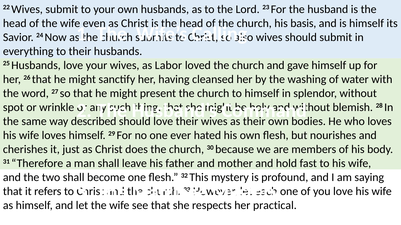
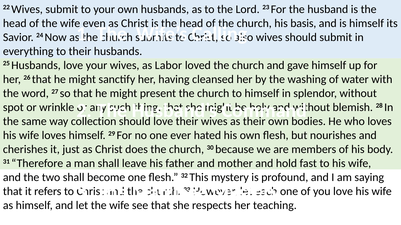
described: described -> collection
practical: practical -> teaching
